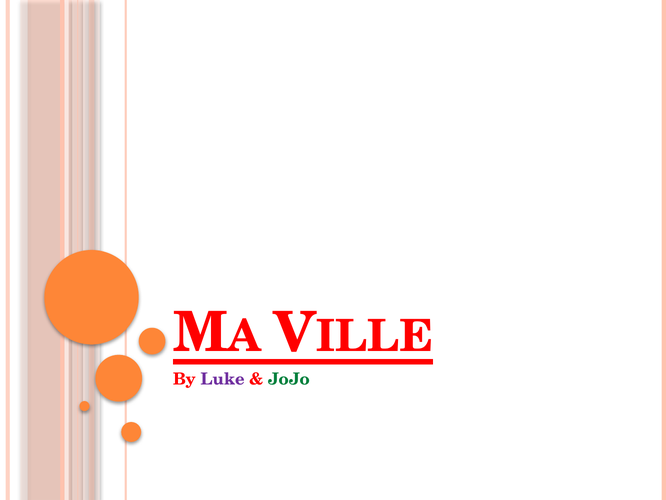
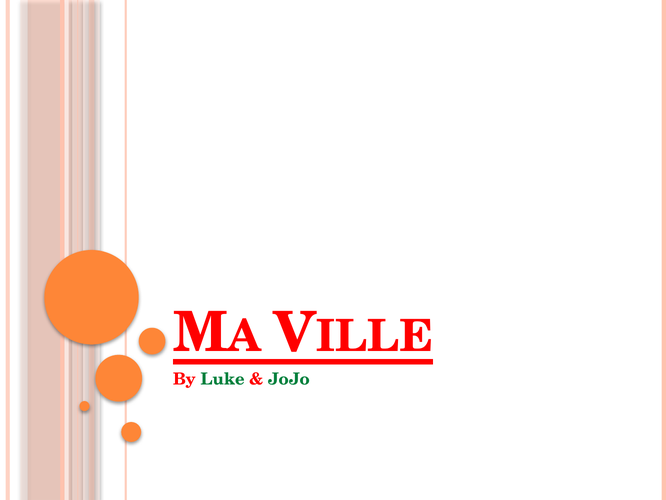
Luke colour: purple -> green
